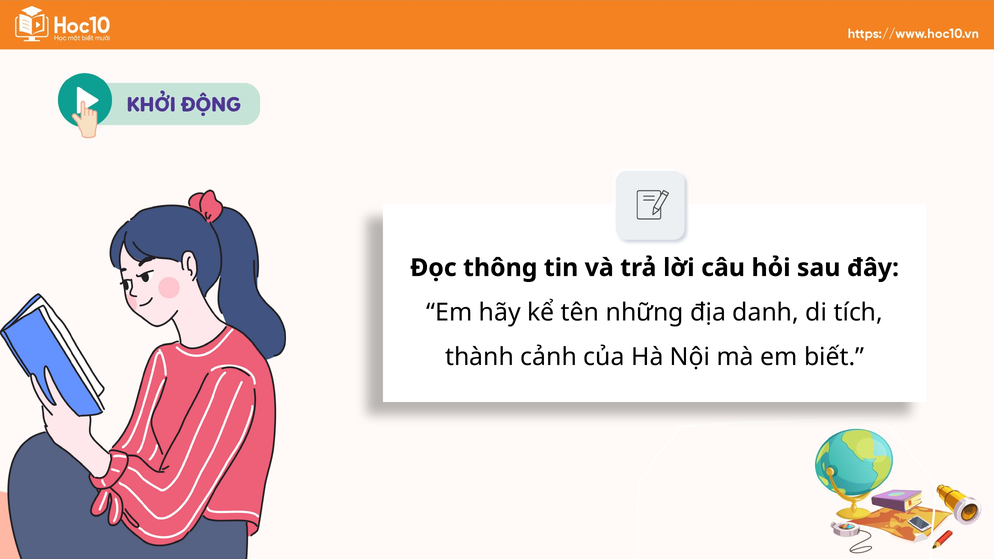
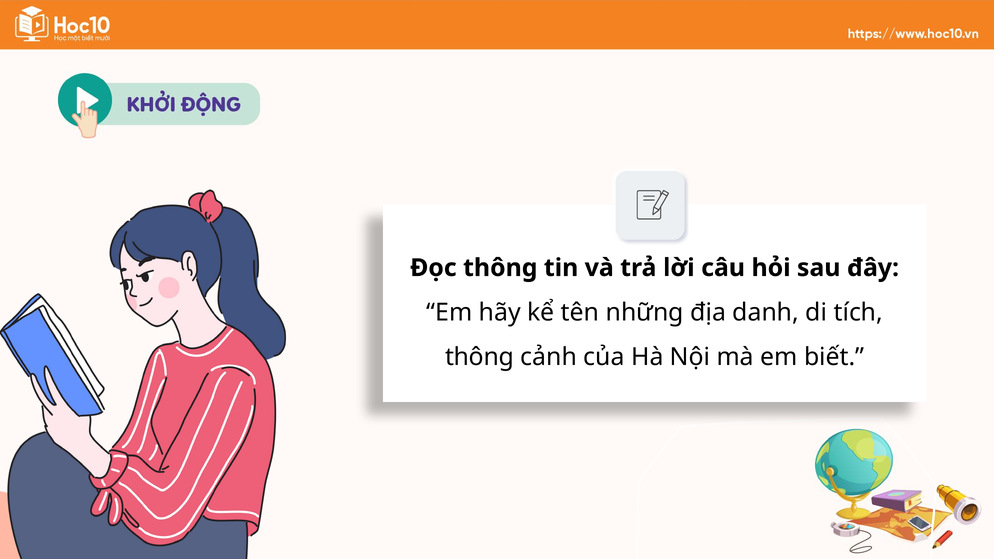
thành at (480, 357): thành -> thông
